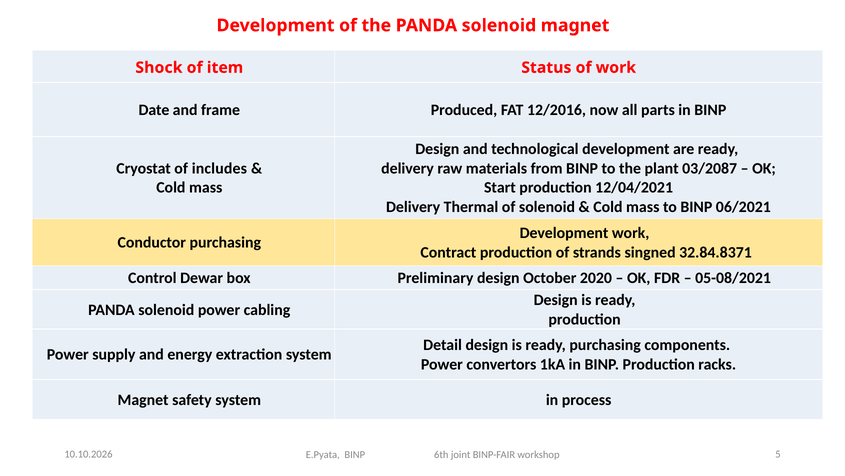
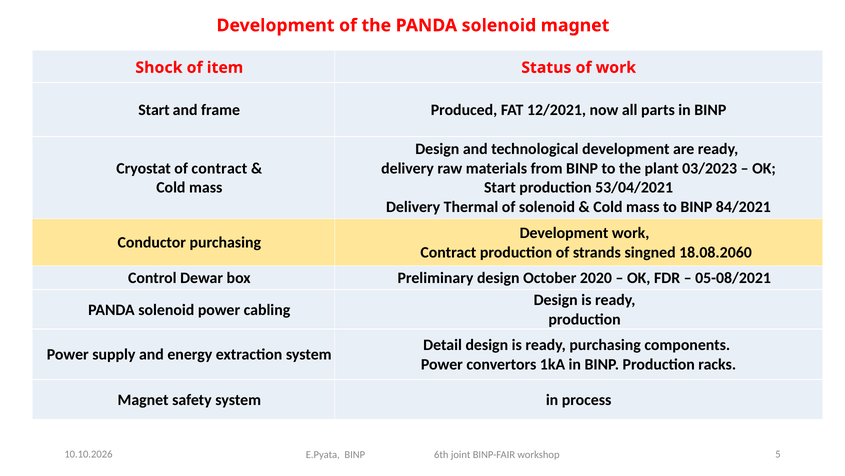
Date at (154, 110): Date -> Start
12/2016: 12/2016 -> 12/2021
of includes: includes -> contract
03/2087: 03/2087 -> 03/2023
12/04/2021: 12/04/2021 -> 53/04/2021
06/2021: 06/2021 -> 84/2021
32.84.8371: 32.84.8371 -> 18.08.2060
